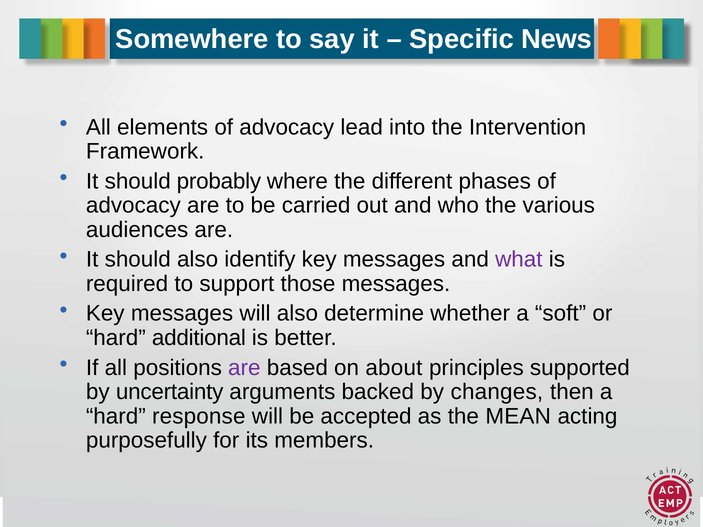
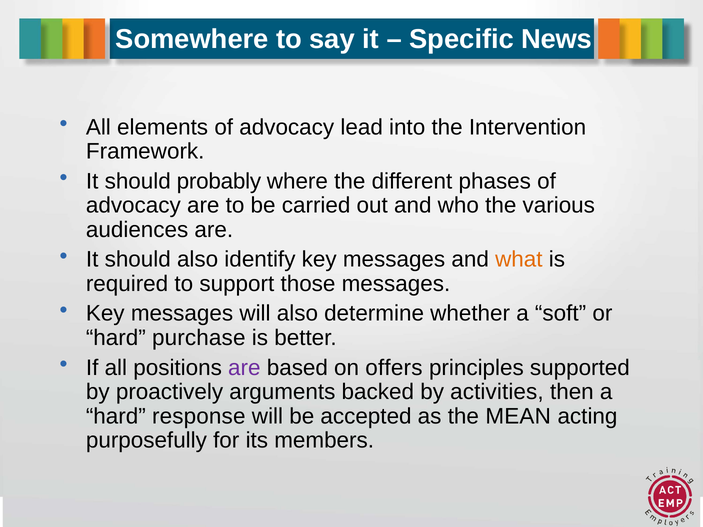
what colour: purple -> orange
additional: additional -> purchase
about: about -> offers
uncertainty: uncertainty -> proactively
changes: changes -> activities
